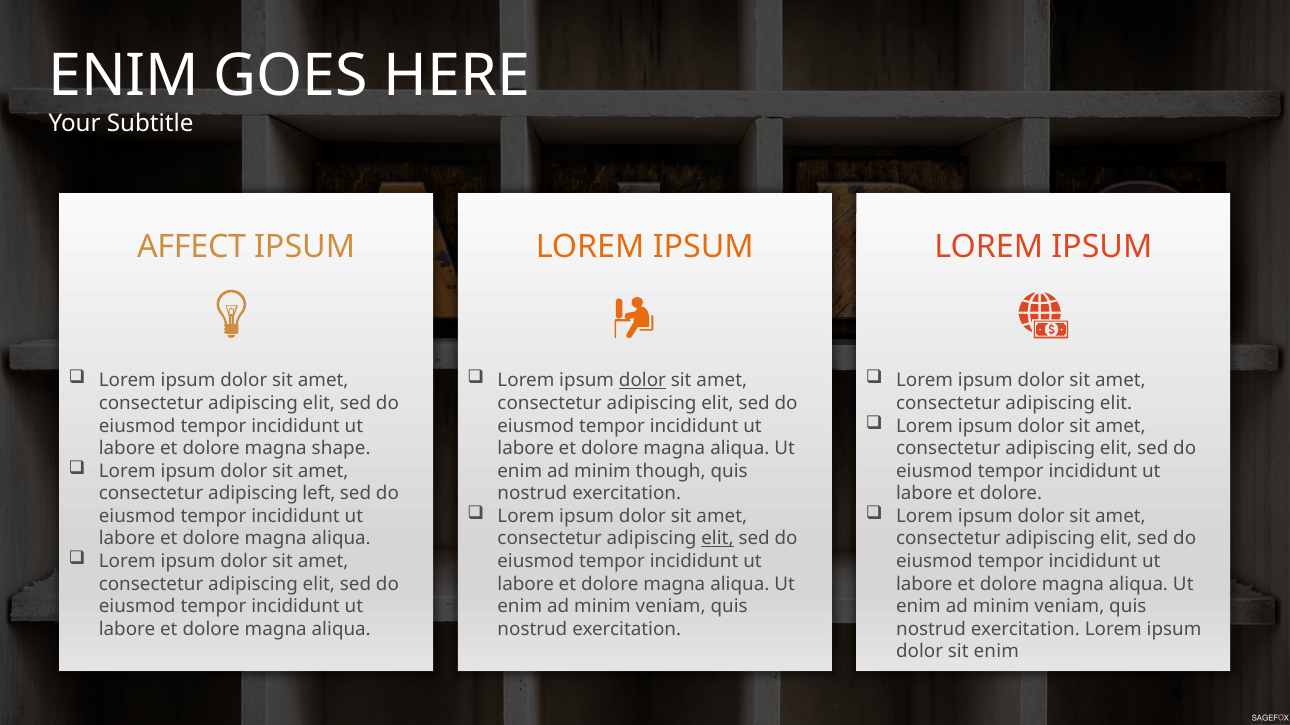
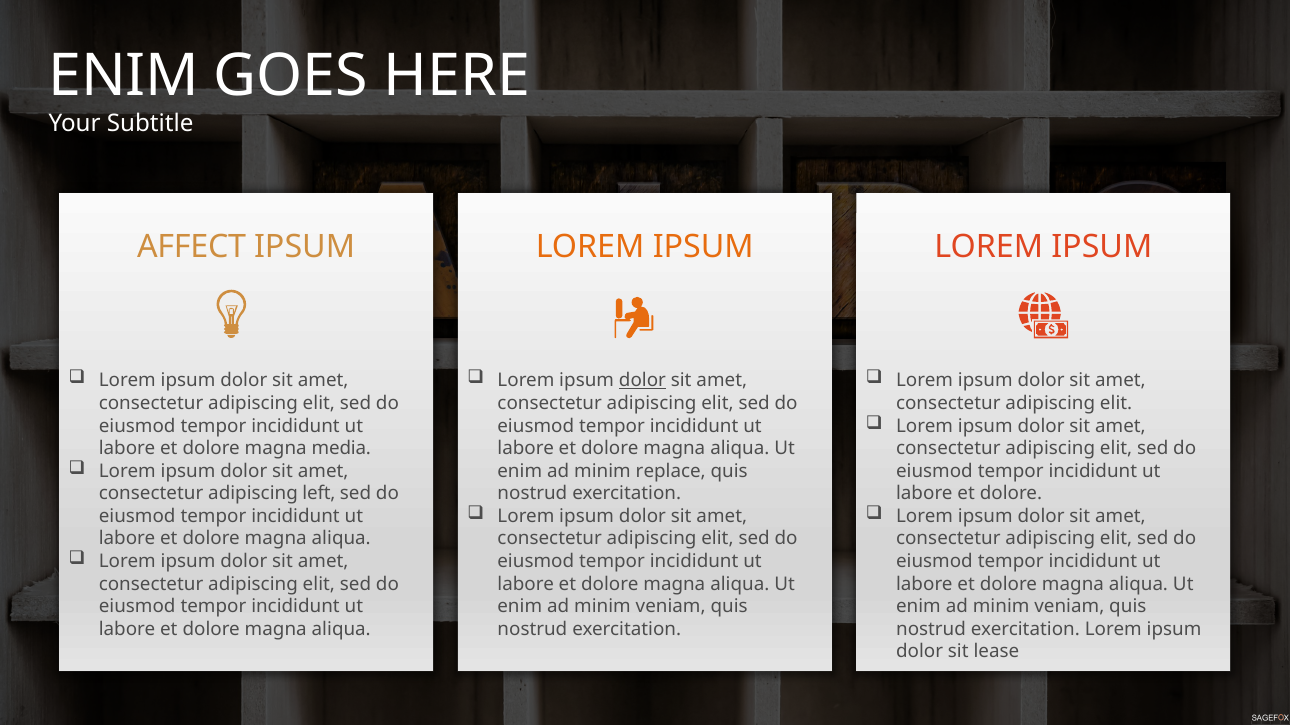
shape: shape -> media
though: though -> replace
elit at (717, 539) underline: present -> none
sit enim: enim -> lease
